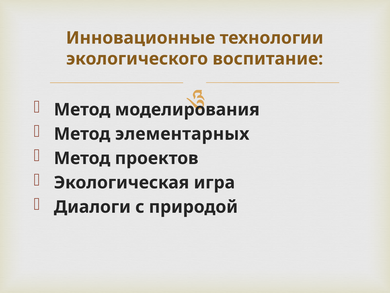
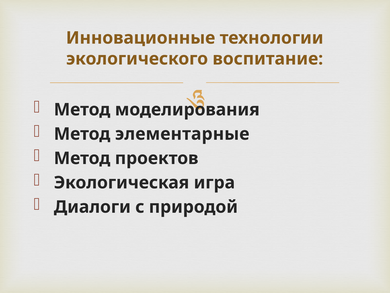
элементарных: элементарных -> элементарные
